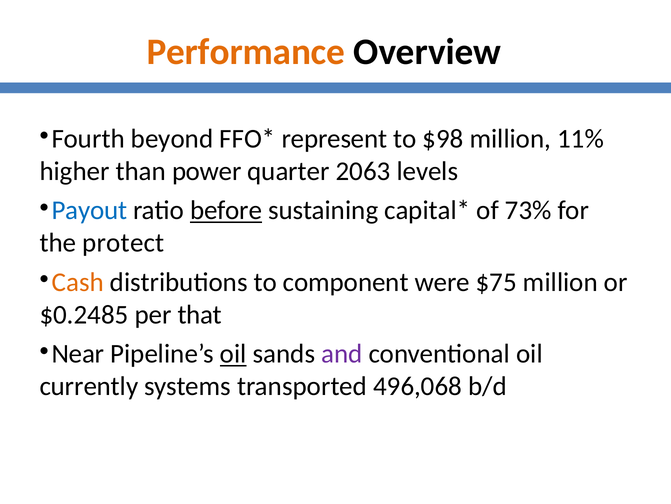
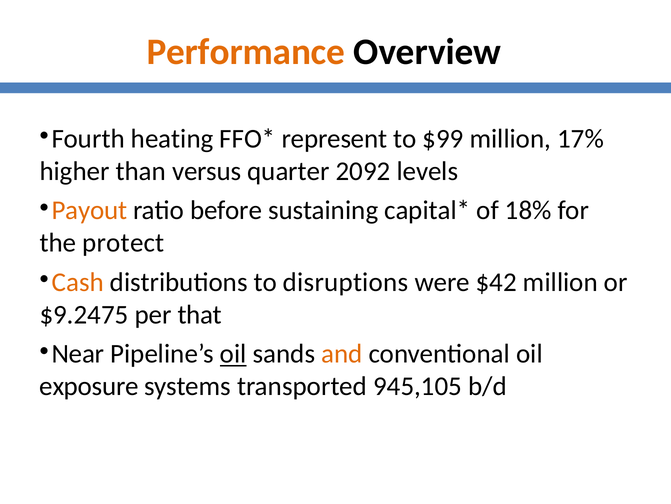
beyond: beyond -> heating
$98: $98 -> $99
11%: 11% -> 17%
power: power -> versus
2063: 2063 -> 2092
Payout colour: blue -> orange
before underline: present -> none
73%: 73% -> 18%
component: component -> disruptions
$75: $75 -> $42
$0.2485: $0.2485 -> $9.2475
and colour: purple -> orange
currently: currently -> exposure
496,068: 496,068 -> 945,105
